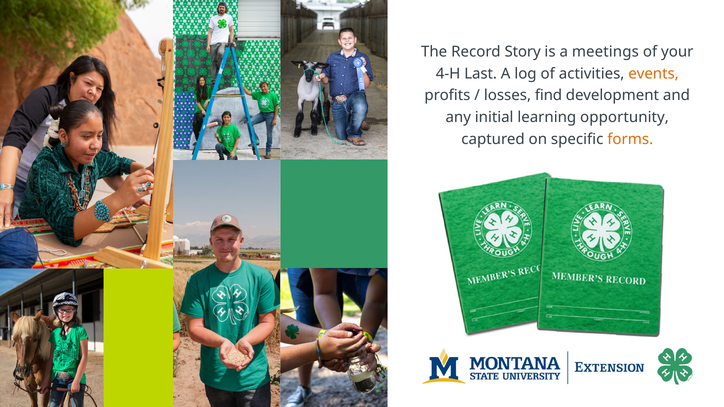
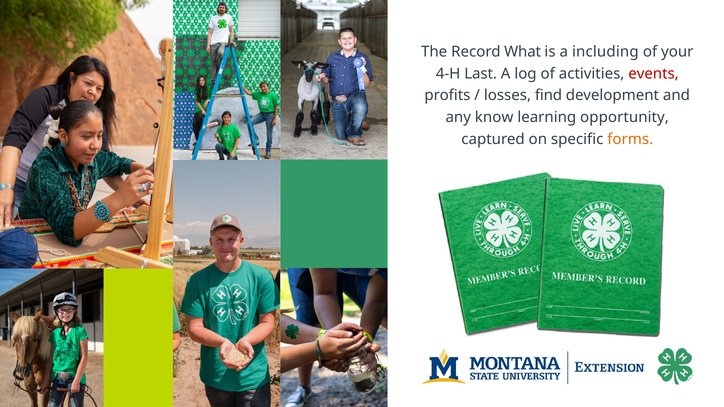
Story: Story -> What
meetings: meetings -> including
events colour: orange -> red
initial: initial -> know
